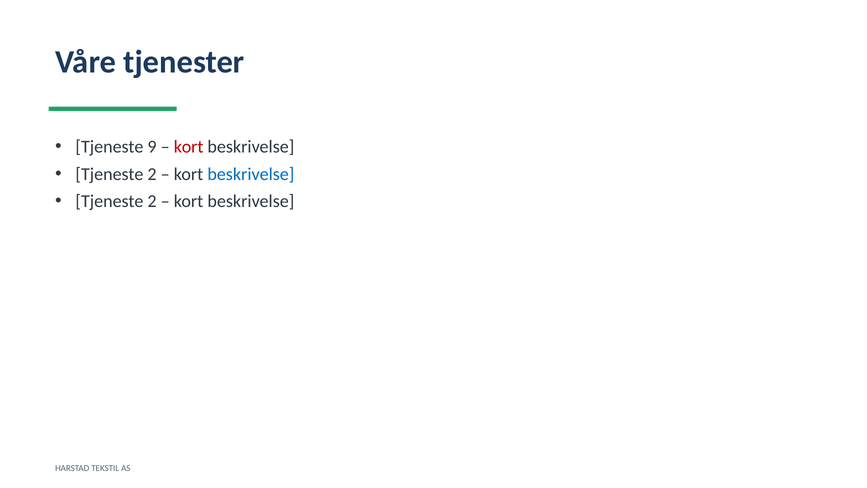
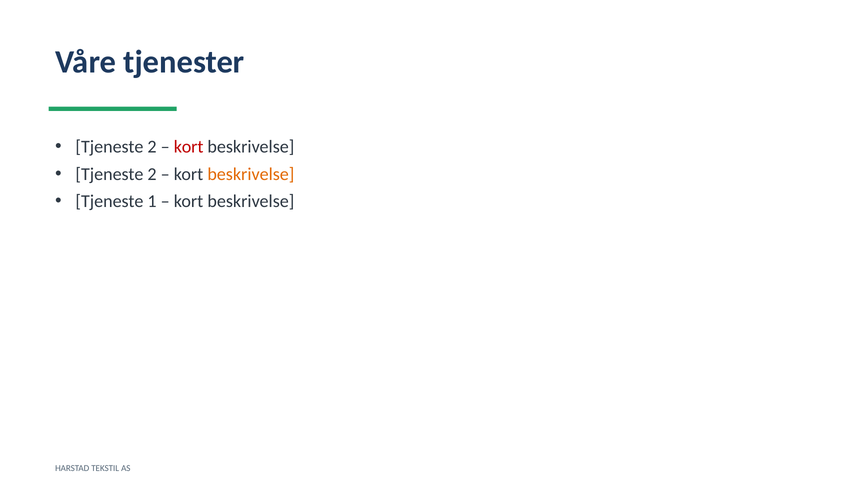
9 at (152, 147): 9 -> 2
beskrivelse at (251, 174) colour: blue -> orange
2 at (152, 201): 2 -> 1
